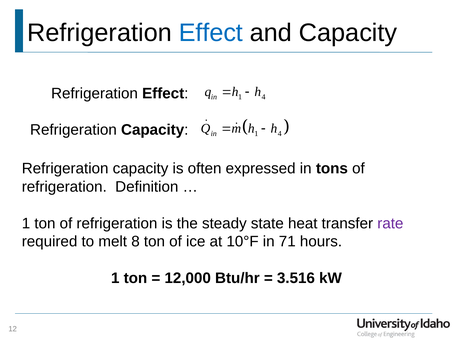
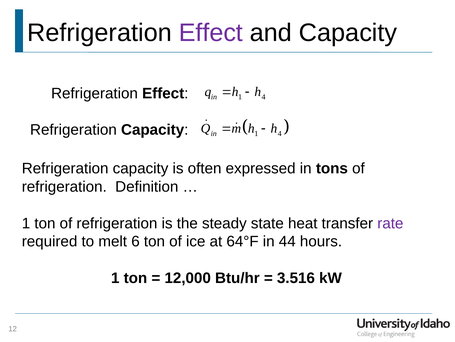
Effect at (211, 33) colour: blue -> purple
8: 8 -> 6
10°F: 10°F -> 64°F
71: 71 -> 44
